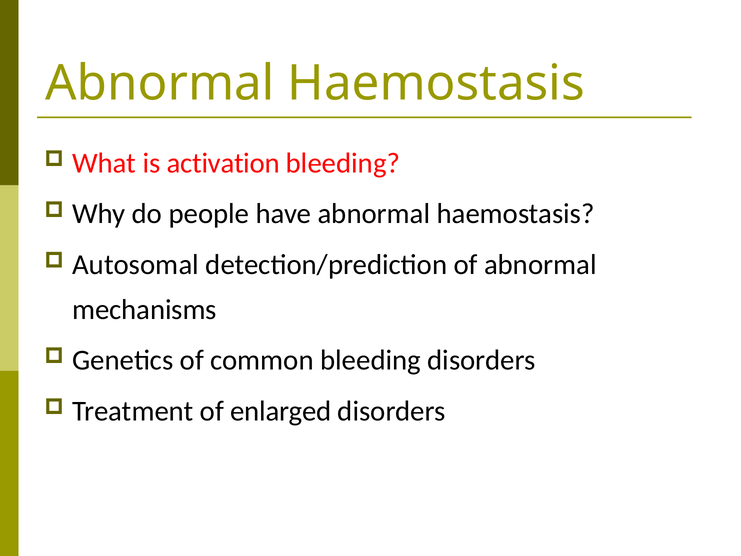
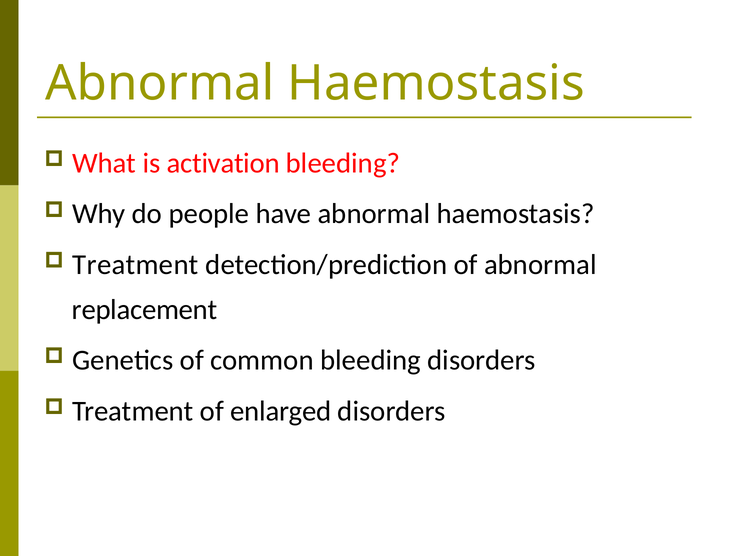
Autosomal at (136, 265): Autosomal -> Treatment
mechanisms: mechanisms -> replacement
